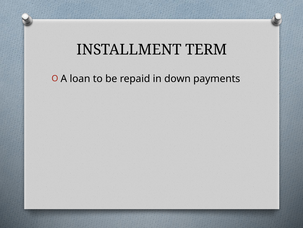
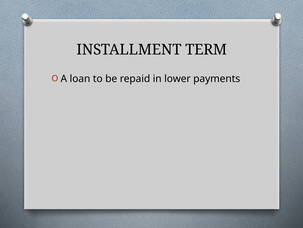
down: down -> lower
